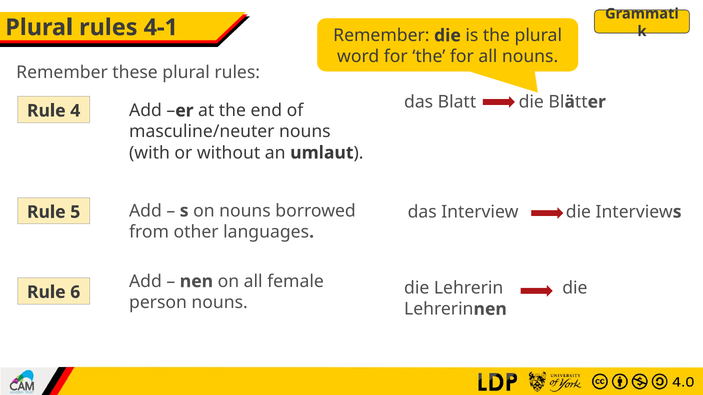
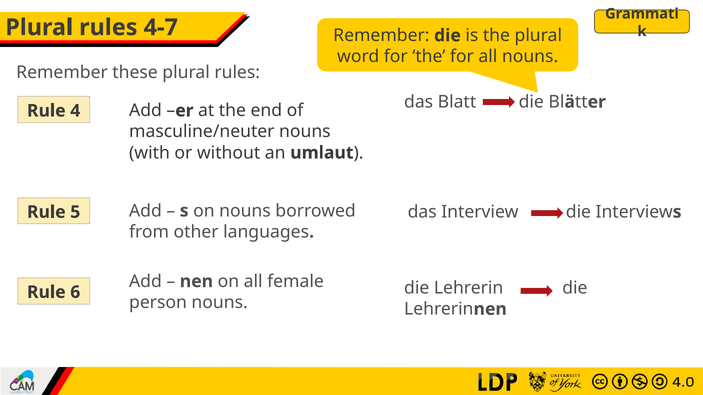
4-1: 4-1 -> 4-7
